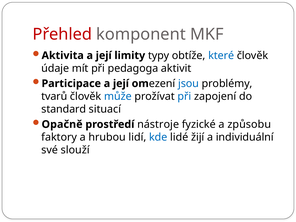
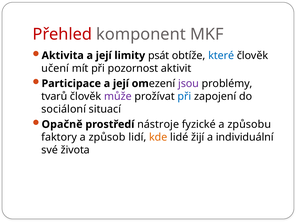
typy: typy -> psát
údaje: údaje -> učení
pedagoga: pedagoga -> pozornost
jsou colour: blue -> purple
může colour: blue -> purple
standard: standard -> sociáloní
hrubou: hrubou -> způsob
kde colour: blue -> orange
slouží: slouží -> života
